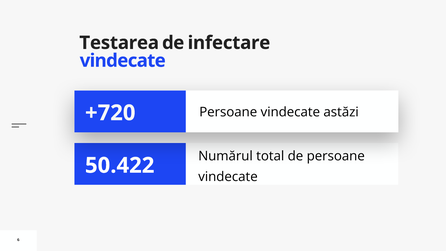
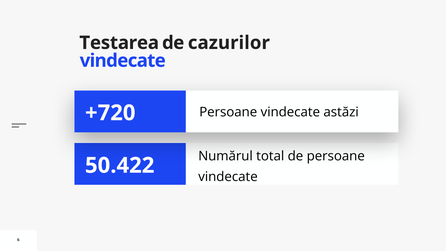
infectare: infectare -> cazurilor
